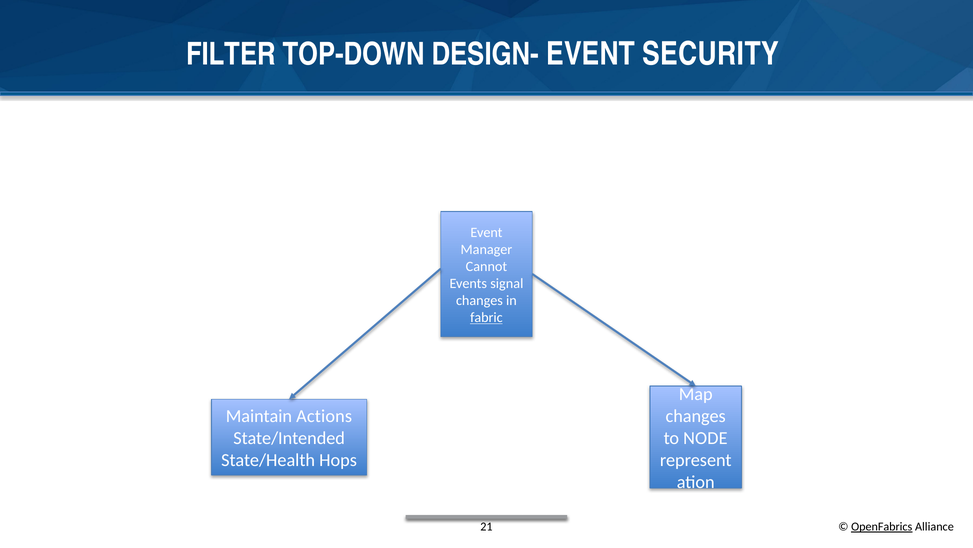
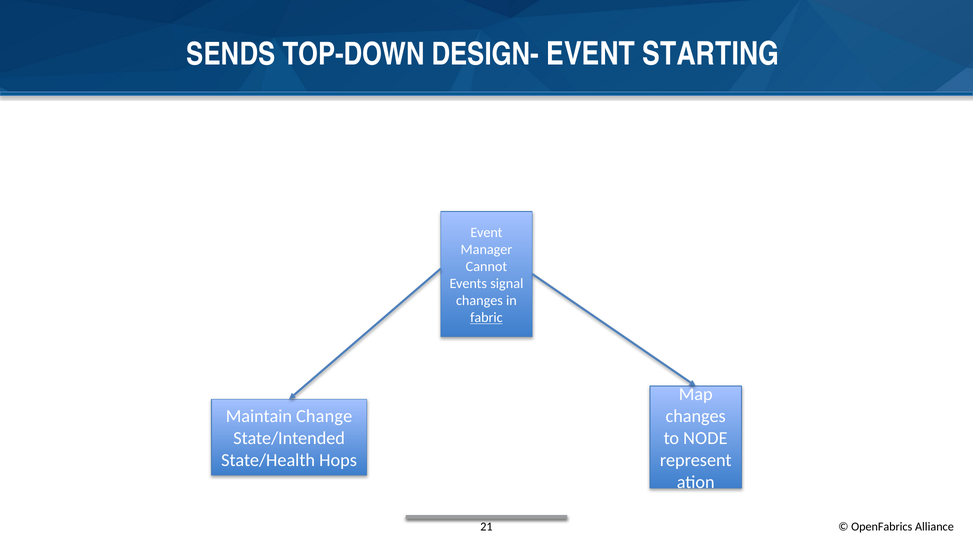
FILTER: FILTER -> SENDS
SECURITY: SECURITY -> STARTING
Actions: Actions -> Change
OpenFabrics underline: present -> none
